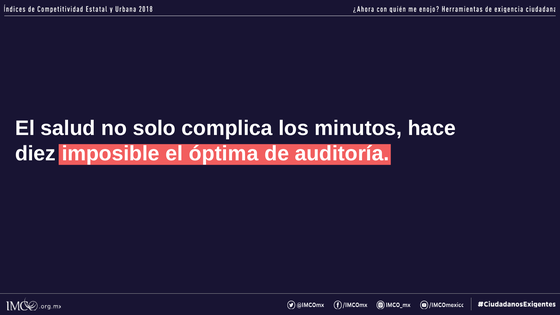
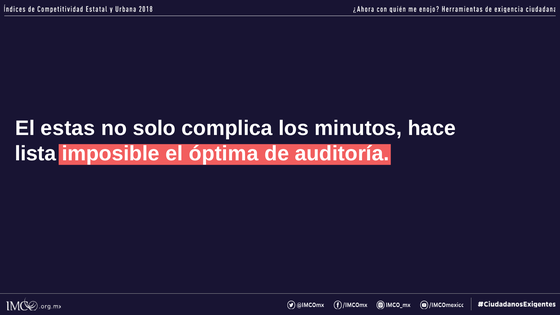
salud: salud -> estas
diez: diez -> lista
